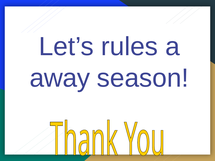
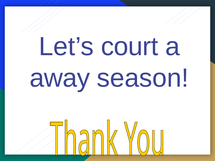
rules: rules -> court
